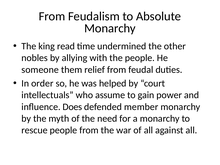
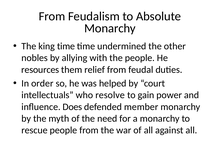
king read: read -> time
someone: someone -> resources
assume: assume -> resolve
